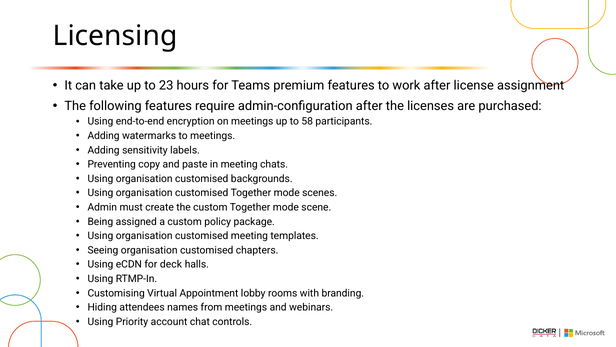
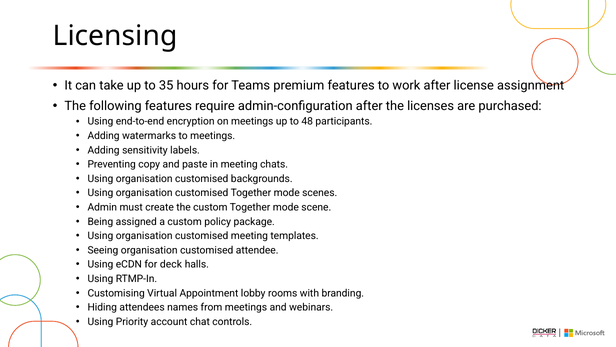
23: 23 -> 35
58: 58 -> 48
chapters: chapters -> attendee
